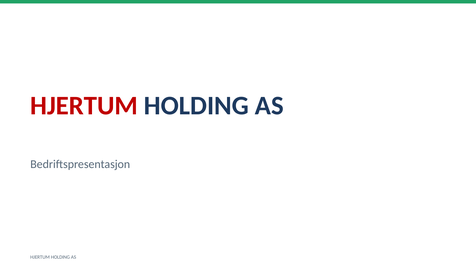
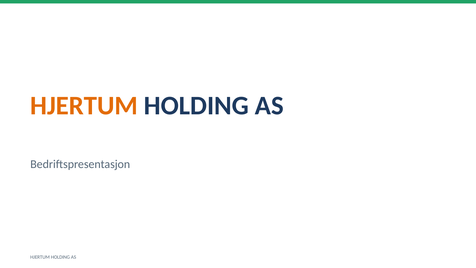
HJERTUM at (84, 106) colour: red -> orange
